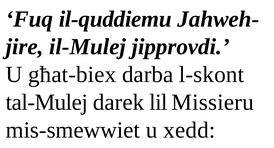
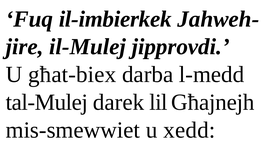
il-quddiemu: il-quddiemu -> il-imbierkek
l-skont: l-skont -> l-medd
Missieru: Missieru -> Għajnejh
